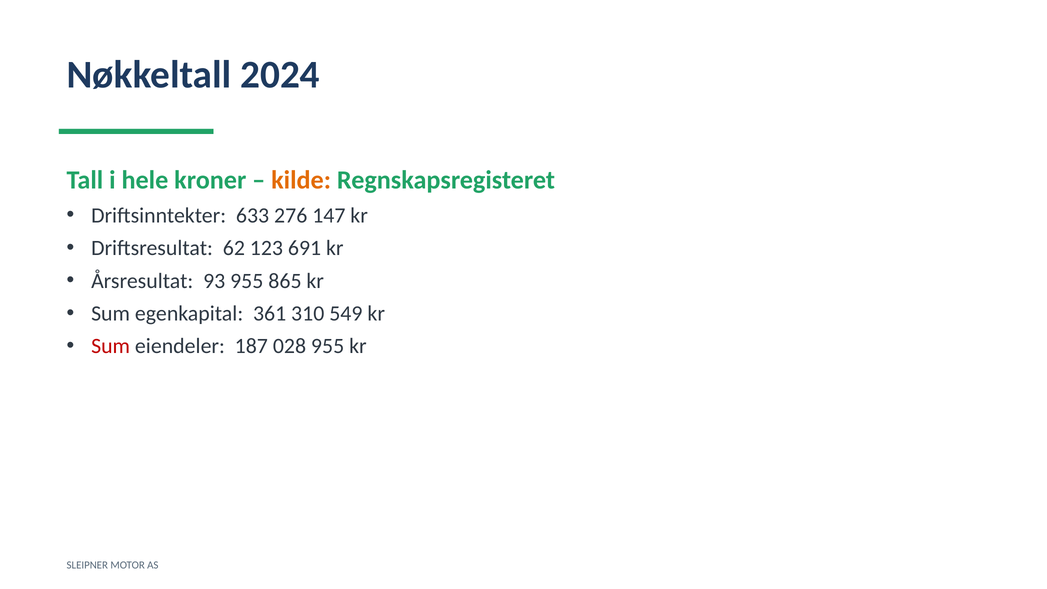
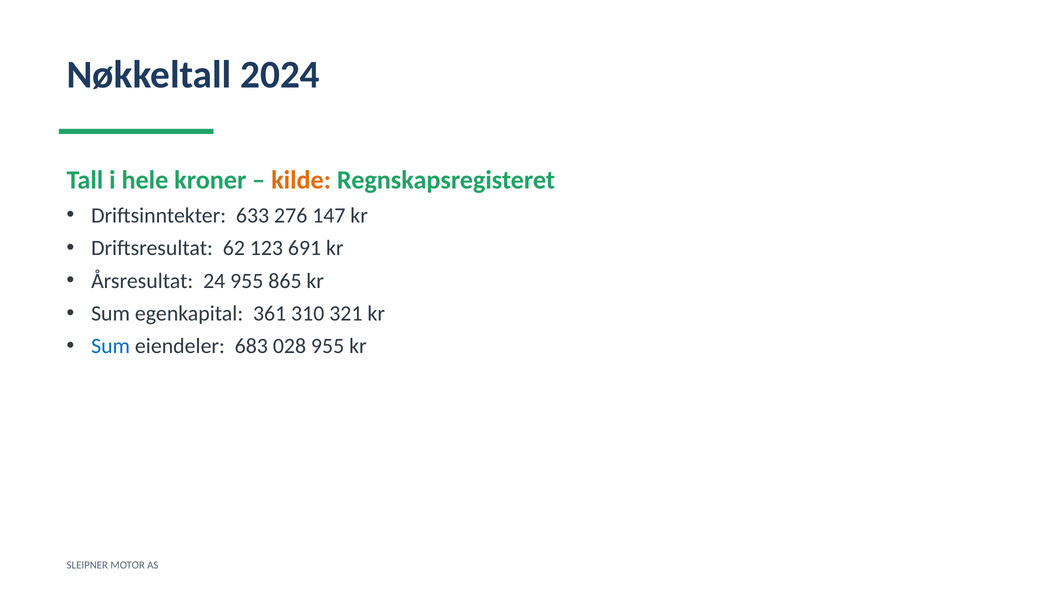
93: 93 -> 24
549: 549 -> 321
Sum at (111, 346) colour: red -> blue
187: 187 -> 683
